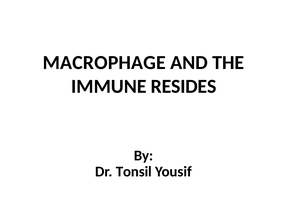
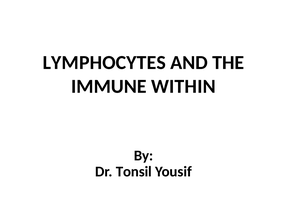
MACROPHAGE: MACROPHAGE -> LYMPHOCYTES
RESIDES: RESIDES -> WITHIN
